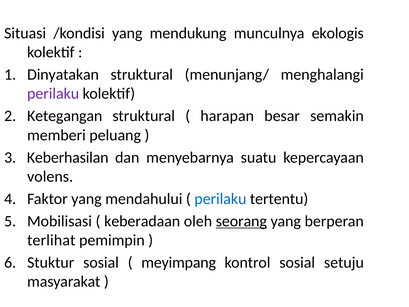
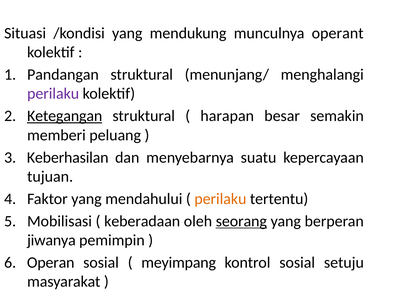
ekologis: ekologis -> operant
Dinyatakan: Dinyatakan -> Pandangan
Ketegangan underline: none -> present
volens: volens -> tujuan
perilaku at (220, 199) colour: blue -> orange
terlihat: terlihat -> jiwanya
Stuktur: Stuktur -> Operan
